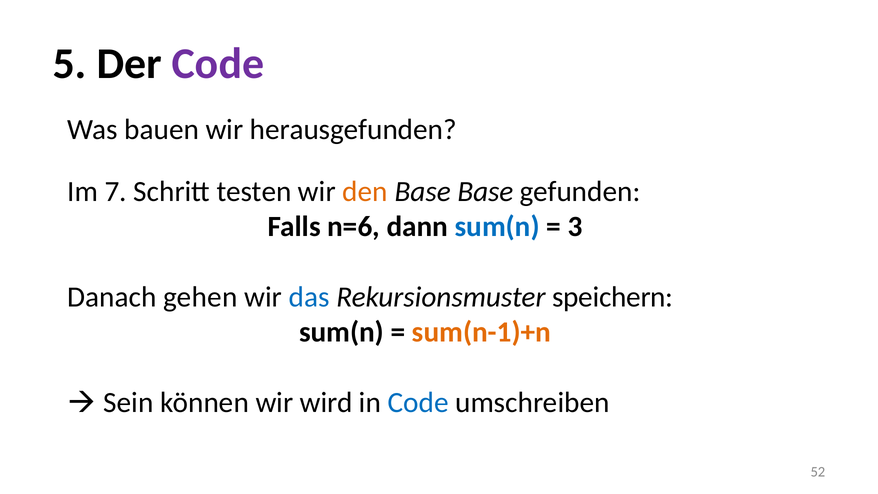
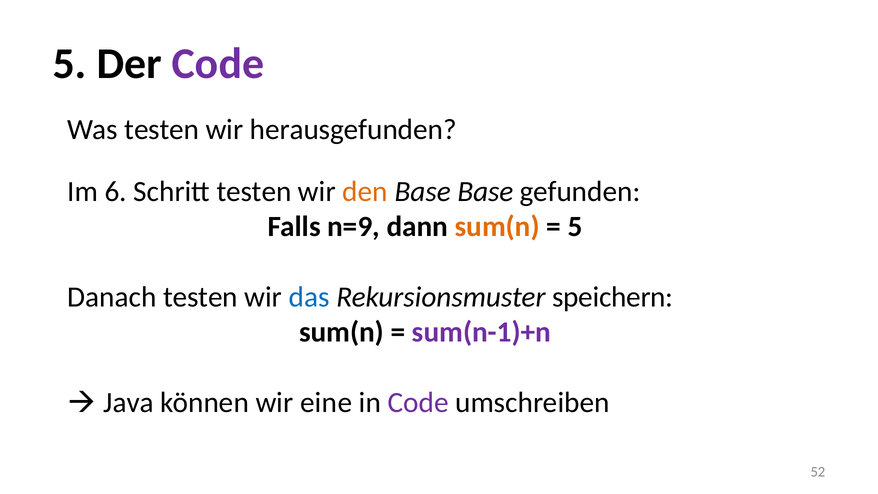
Was bauen: bauen -> testen
7: 7 -> 6
n=6: n=6 -> n=9
sum(n at (497, 227) colour: blue -> orange
3 at (575, 227): 3 -> 5
Danach gehen: gehen -> testen
sum(n-1)+n colour: orange -> purple
Sein: Sein -> Java
wird: wird -> eine
Code at (418, 402) colour: blue -> purple
